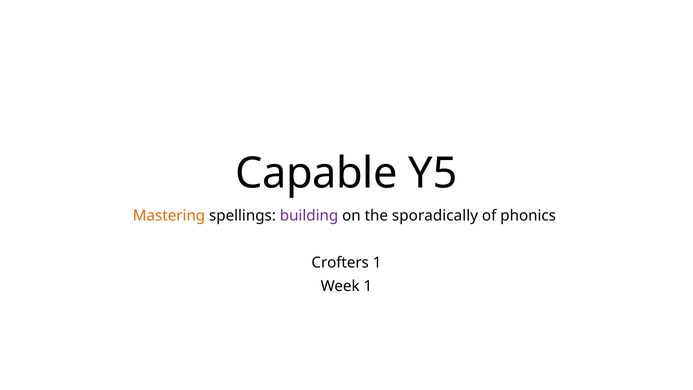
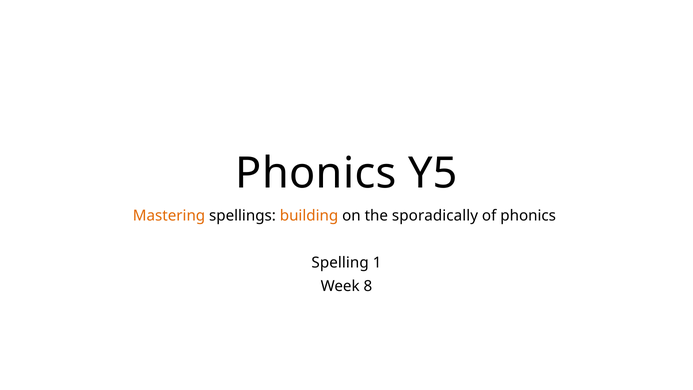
Capable at (316, 173): Capable -> Phonics
building colour: purple -> orange
Crofters: Crofters -> Spelling
Week 1: 1 -> 8
